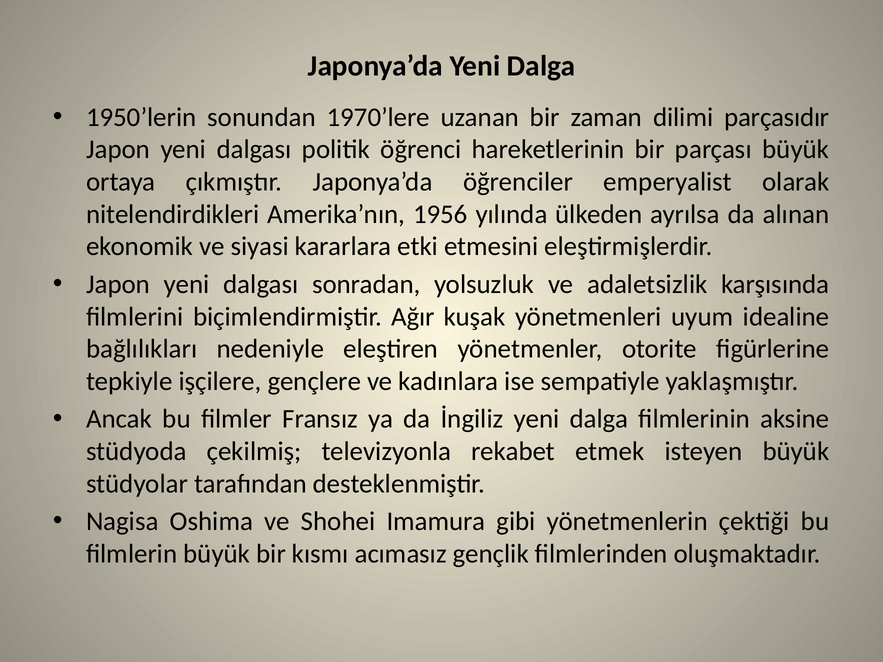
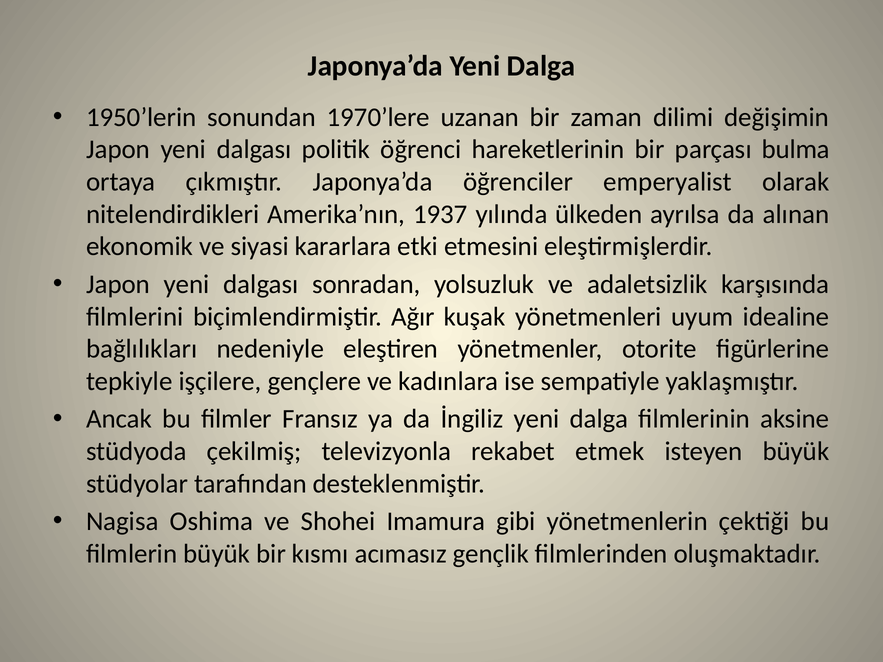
parçasıdır: parçasıdır -> değişimin
parçası büyük: büyük -> bulma
1956: 1956 -> 1937
